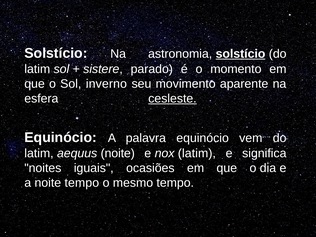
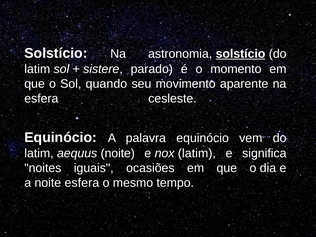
inverno: inverno -> quando
cesleste underline: present -> none
noite tempo: tempo -> esfera
